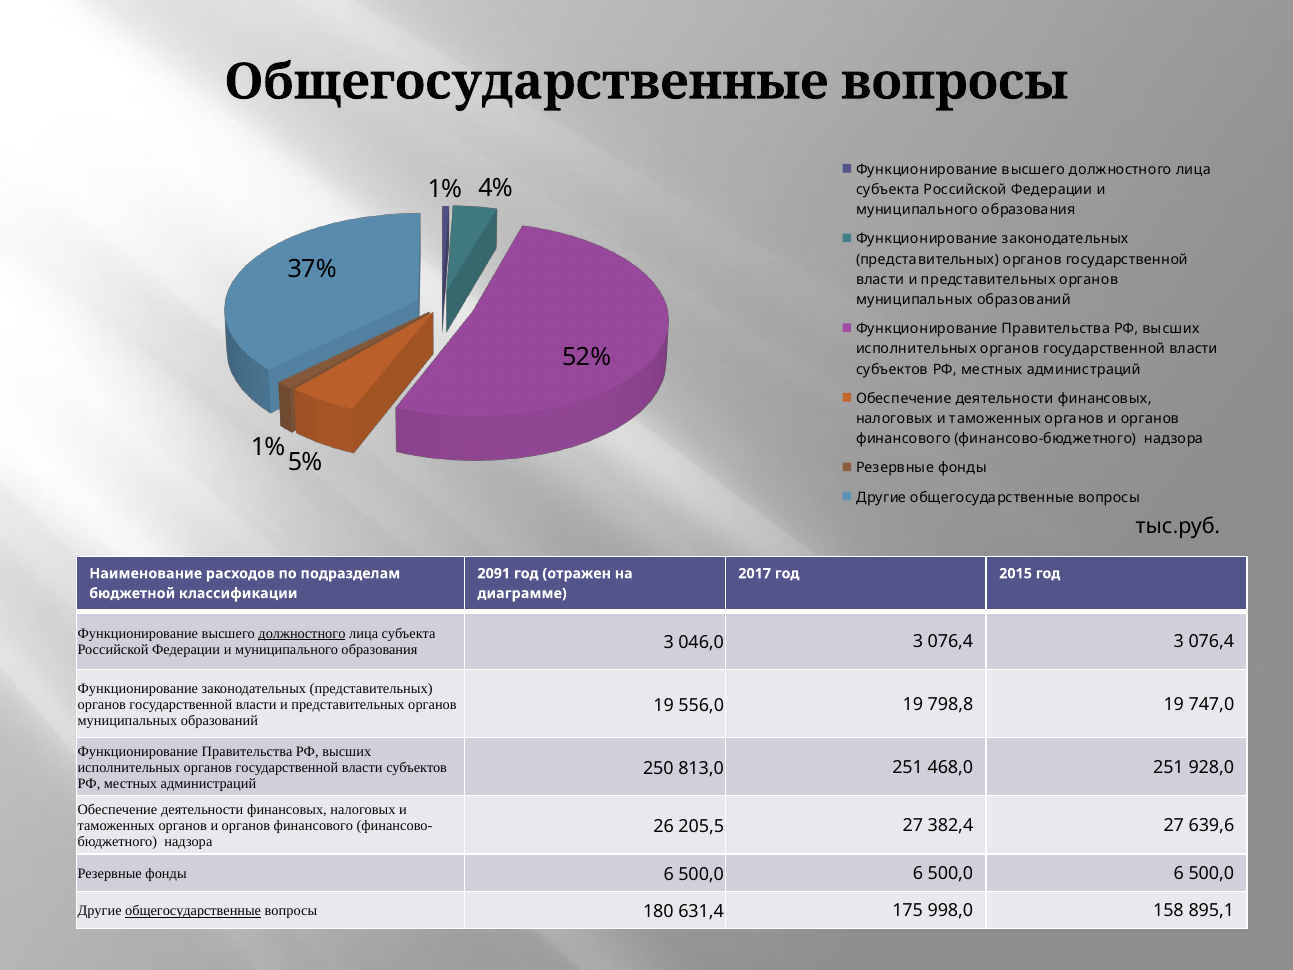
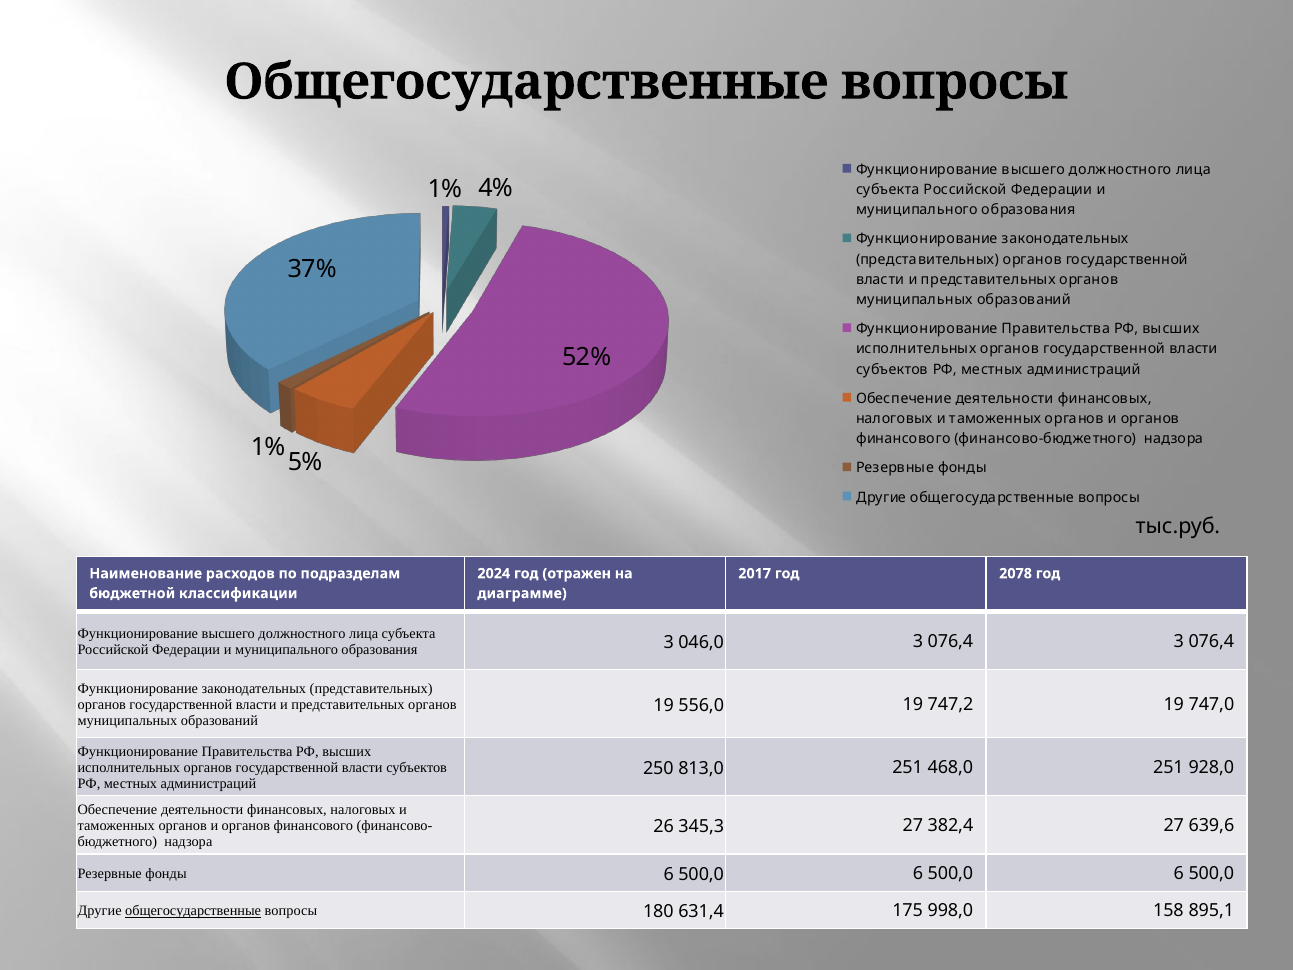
2091: 2091 -> 2024
2015: 2015 -> 2078
должностного at (302, 633) underline: present -> none
798,8: 798,8 -> 747,2
205,5: 205,5 -> 345,3
